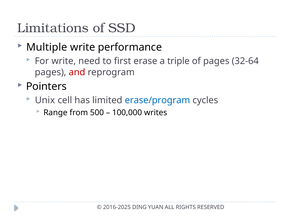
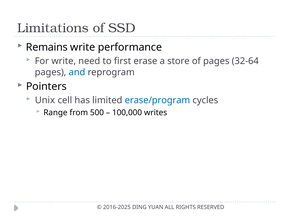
Multiple: Multiple -> Remains
triple: triple -> store
and colour: red -> blue
